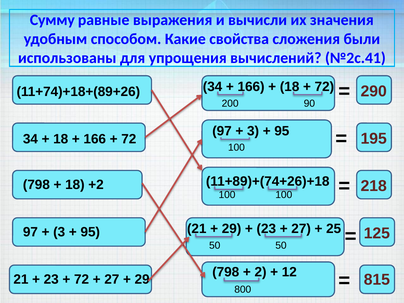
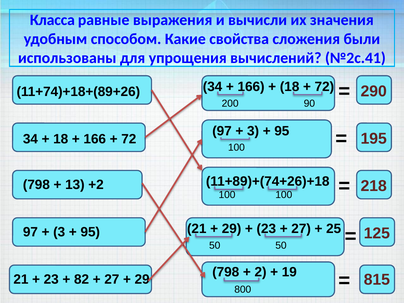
Сумму: Сумму -> Класса
18 at (75, 185): 18 -> 13
12: 12 -> 19
72 at (82, 279): 72 -> 82
